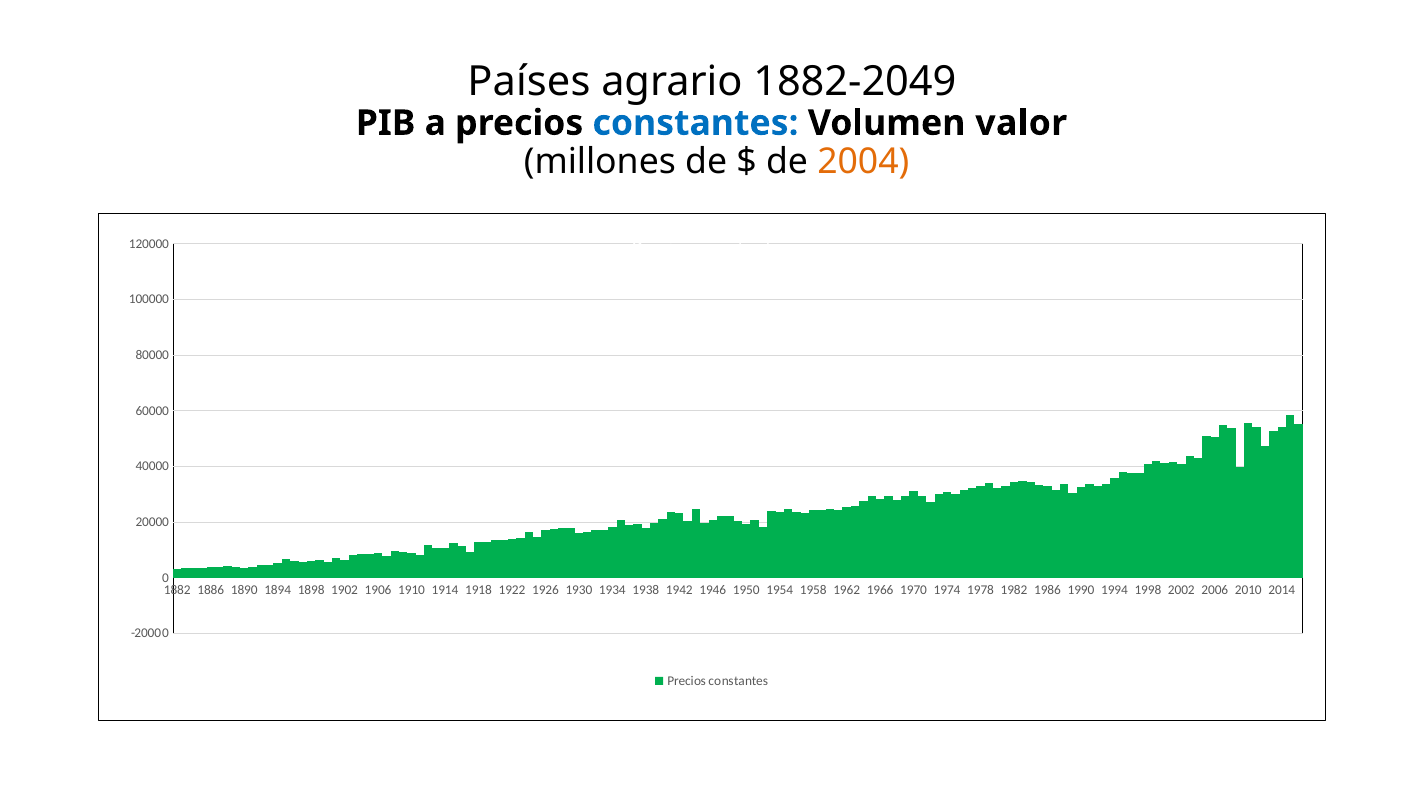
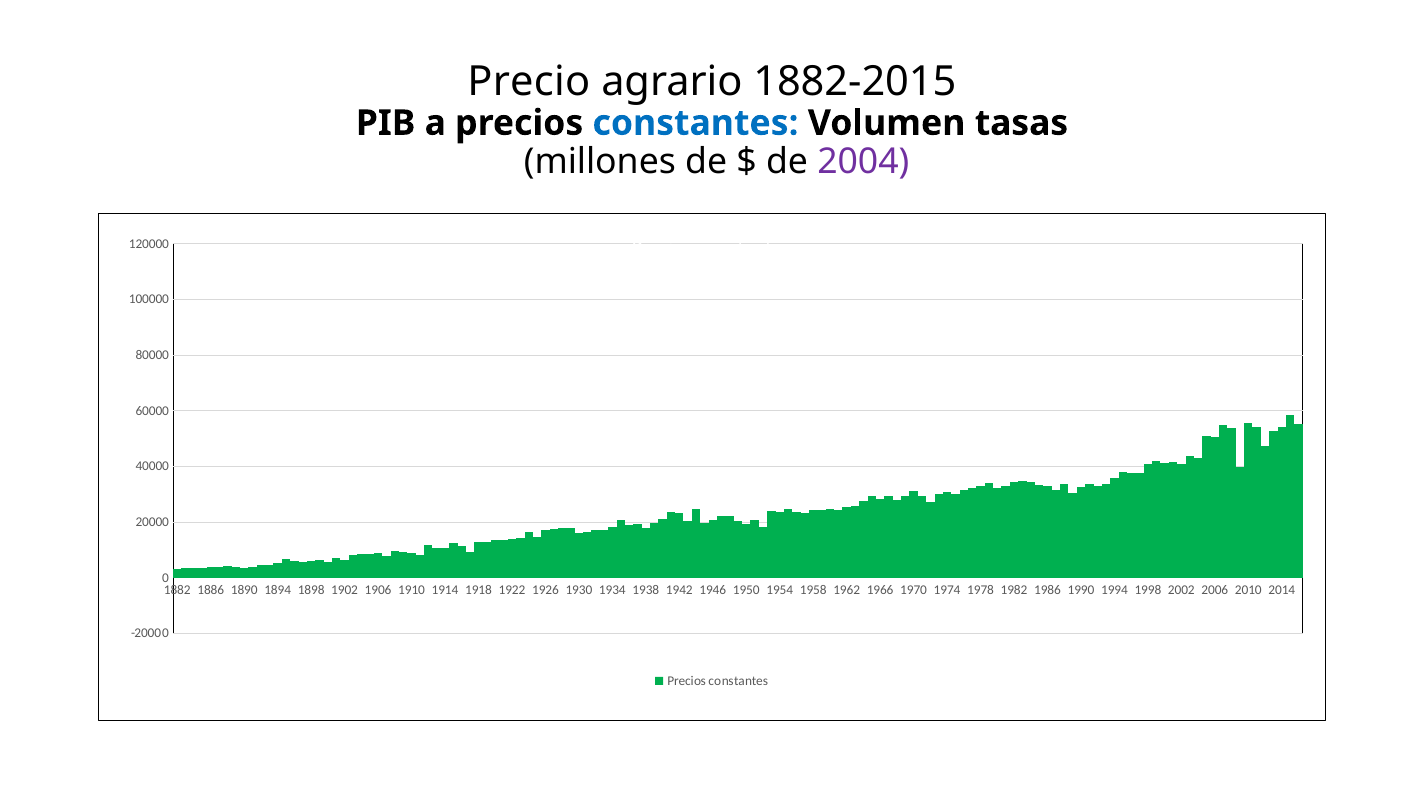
Países: Países -> Precio
1882-2049: 1882-2049 -> 1882-2015
valor: valor -> tasas
2004 colour: orange -> purple
